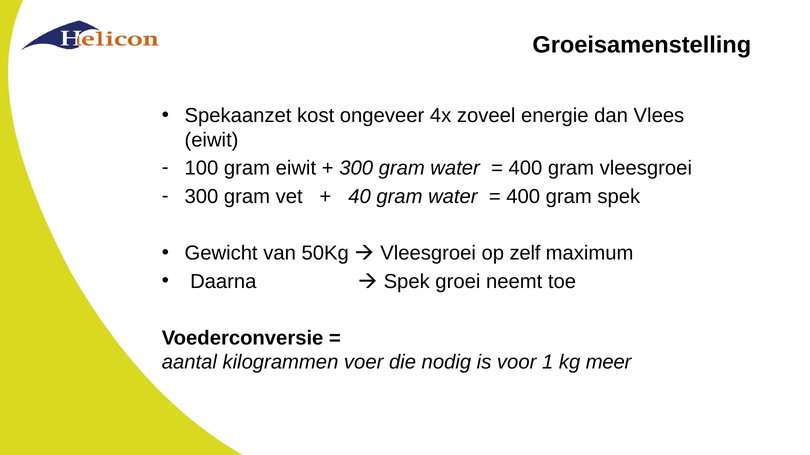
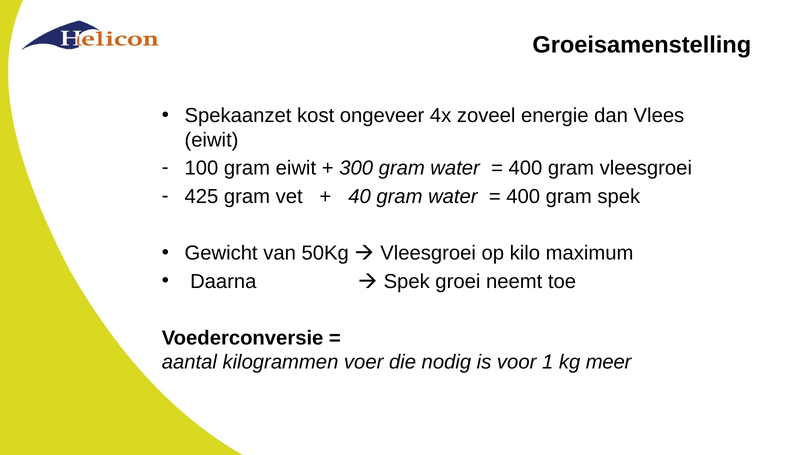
300 at (201, 197): 300 -> 425
zelf: zelf -> kilo
